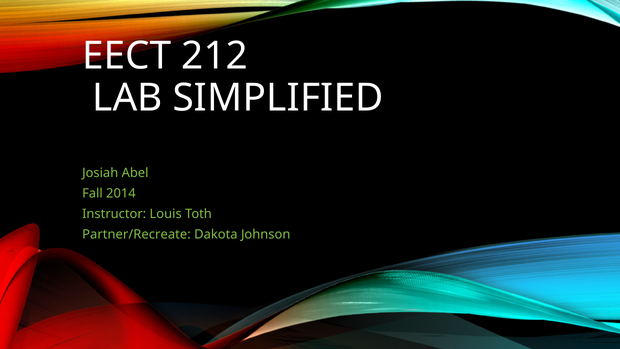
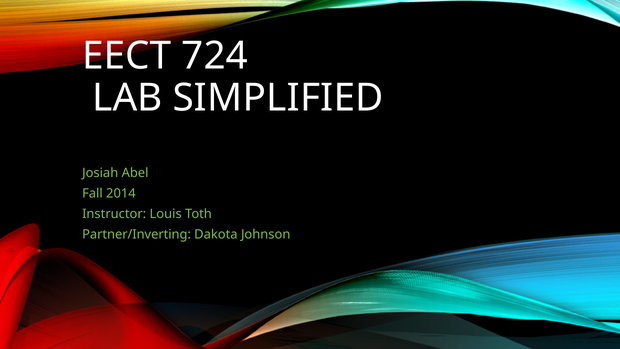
212: 212 -> 724
Partner/Recreate: Partner/Recreate -> Partner/Inverting
